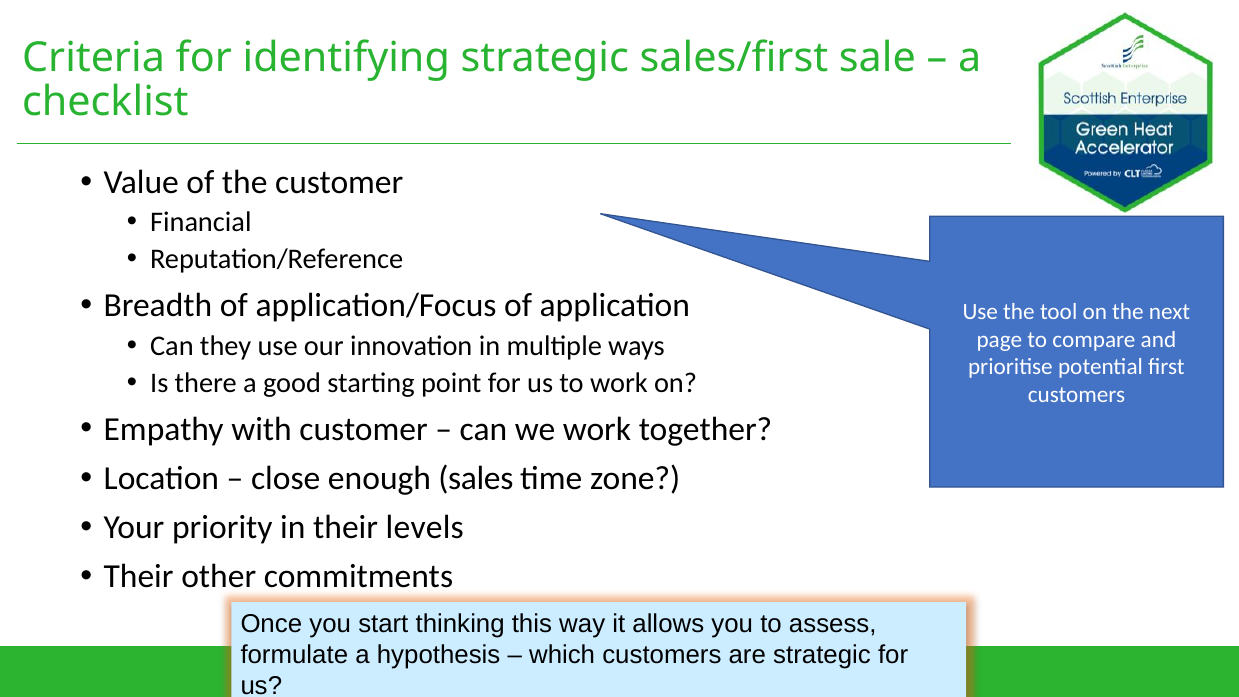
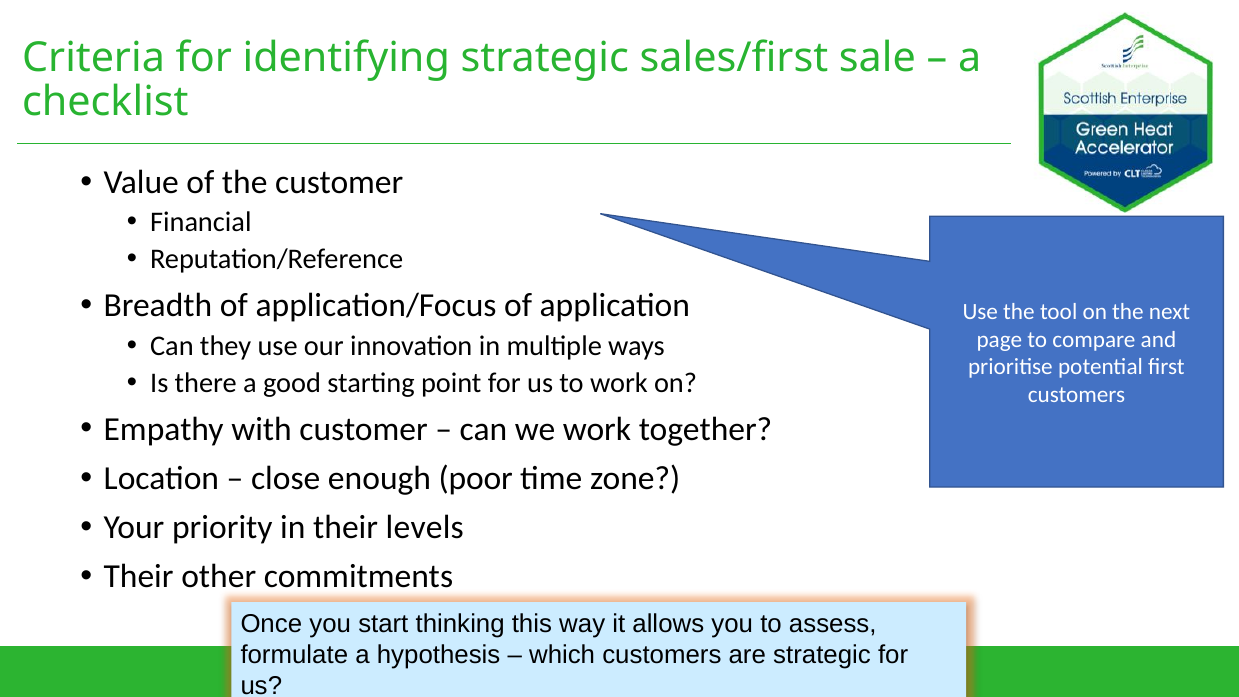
sales: sales -> poor
